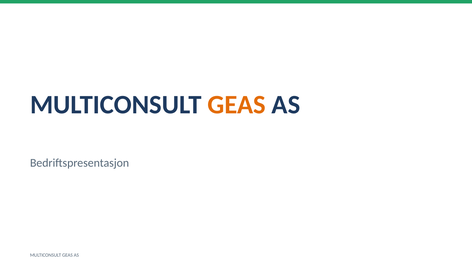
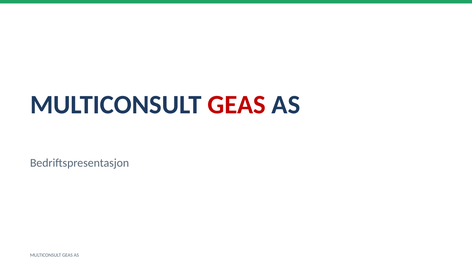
GEAS at (237, 105) colour: orange -> red
